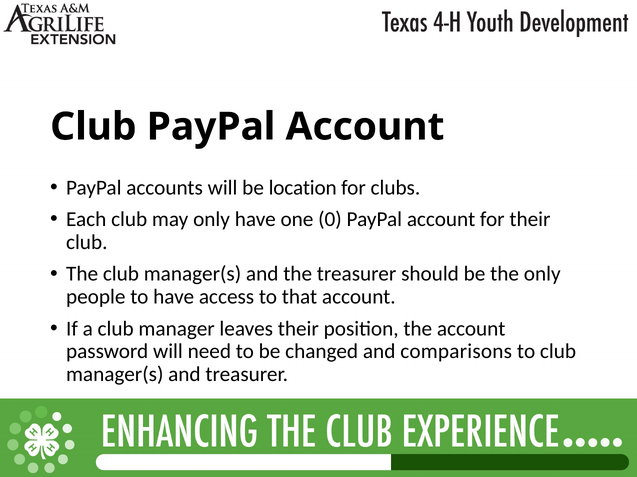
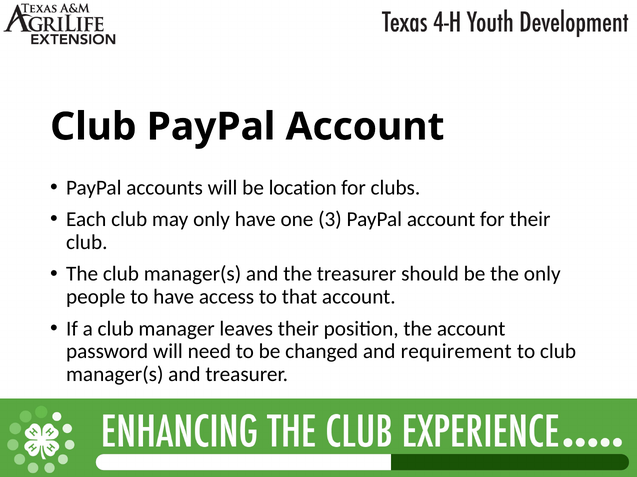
0: 0 -> 3
comparisons: comparisons -> requirement
